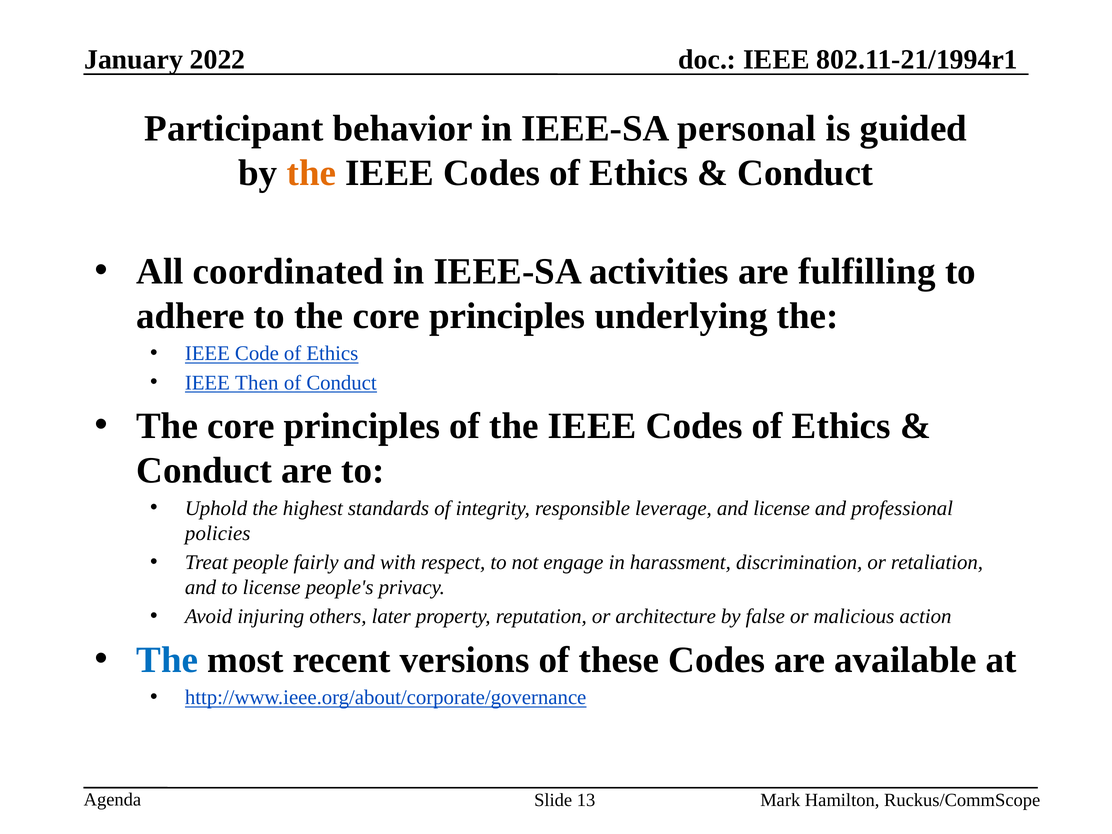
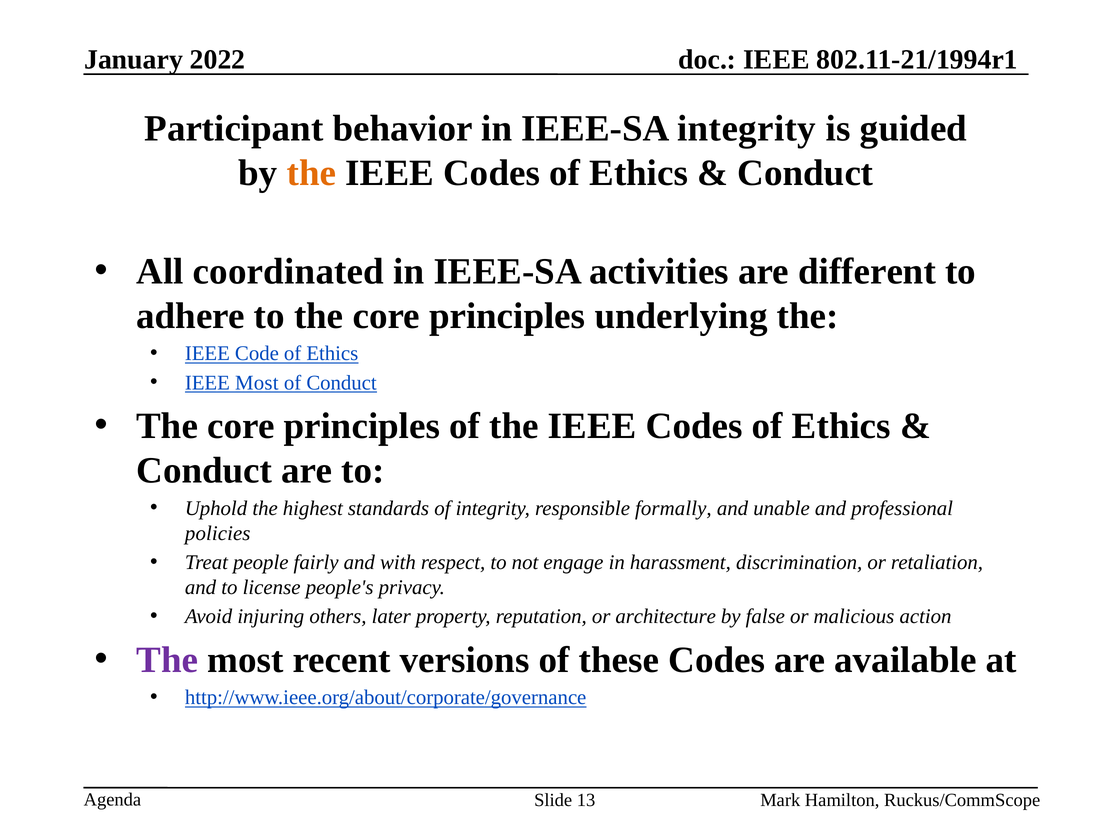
IEEE-SA personal: personal -> integrity
fulfilling: fulfilling -> different
IEEE Then: Then -> Most
leverage: leverage -> formally
and license: license -> unable
The at (167, 660) colour: blue -> purple
